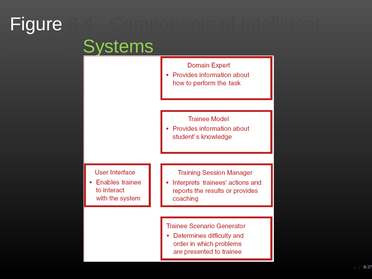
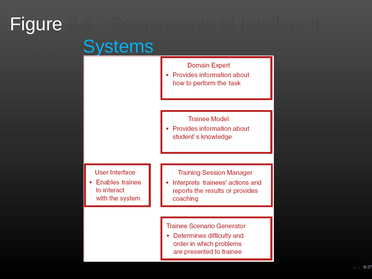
Systems colour: light green -> light blue
